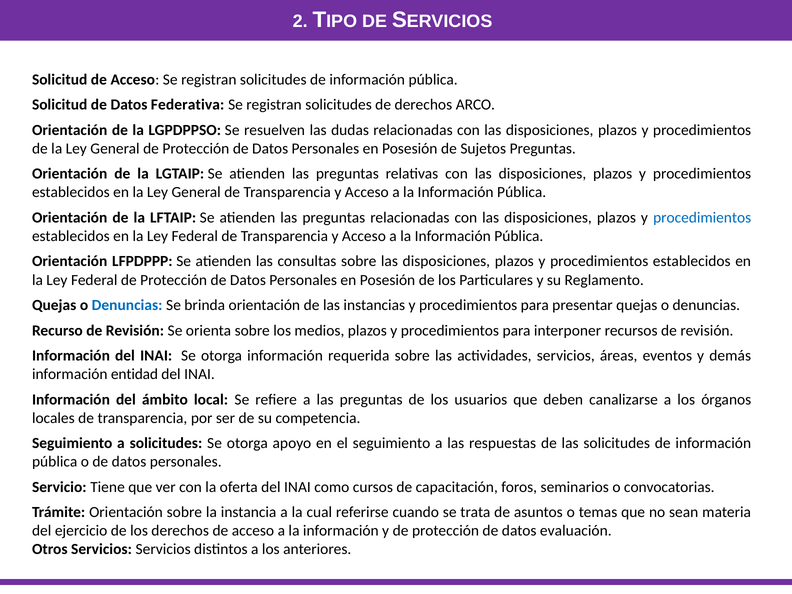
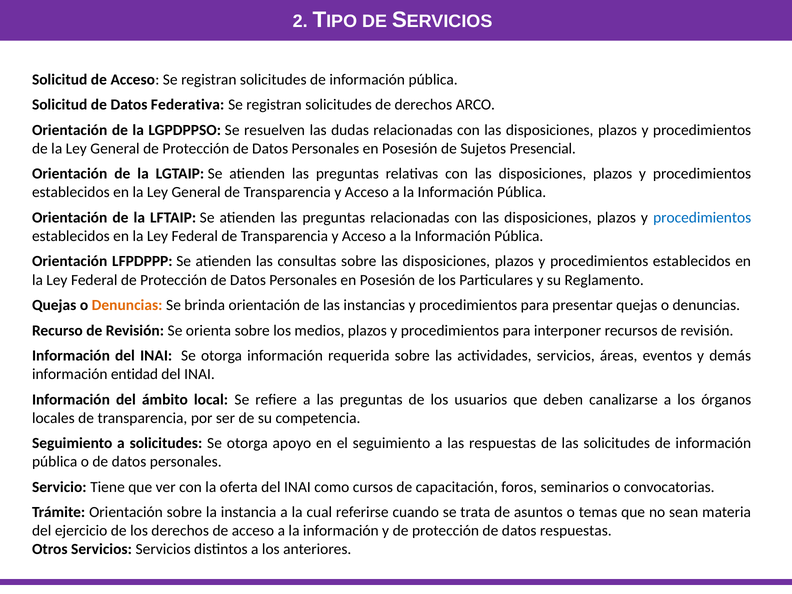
Sujetos Preguntas: Preguntas -> Presencial
Denuncias at (127, 305) colour: blue -> orange
datos evaluación: evaluación -> respuestas
